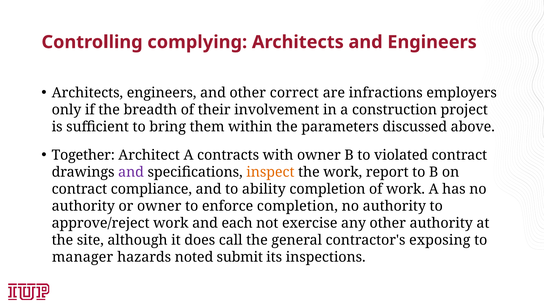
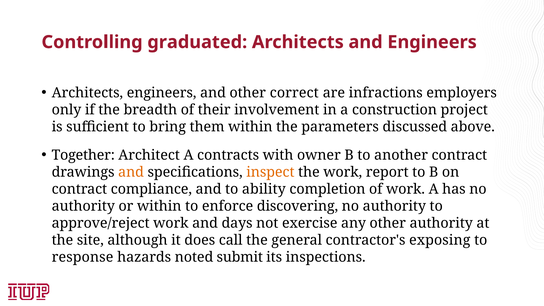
complying: complying -> graduated
violated: violated -> another
and at (131, 172) colour: purple -> orange
or owner: owner -> within
enforce completion: completion -> discovering
each: each -> days
manager: manager -> response
